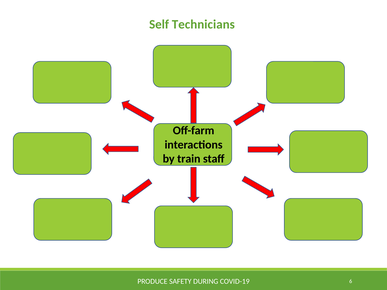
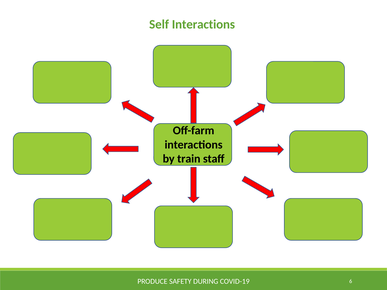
Self Technicians: Technicians -> Interactions
